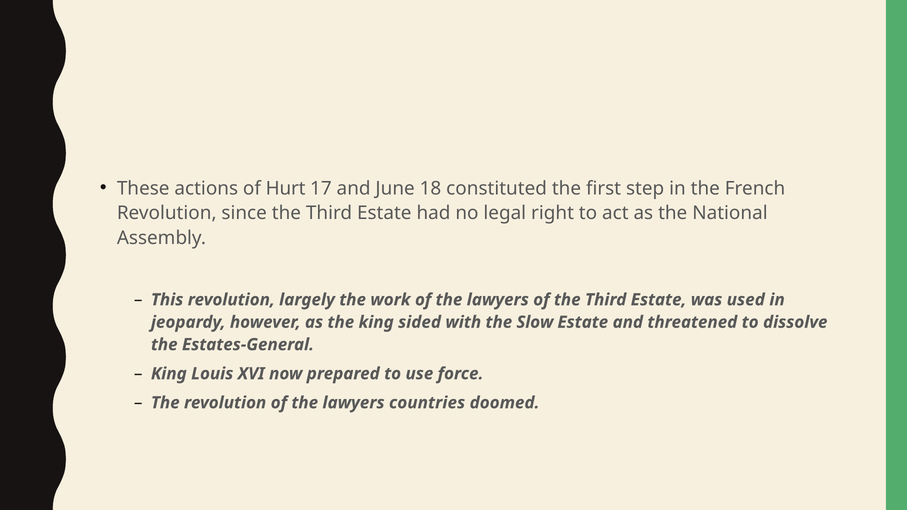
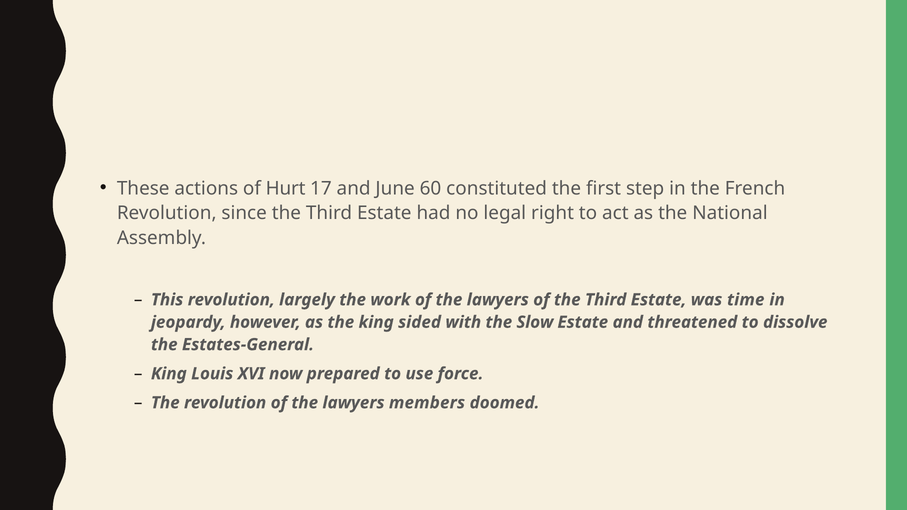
18: 18 -> 60
used: used -> time
countries: countries -> members
